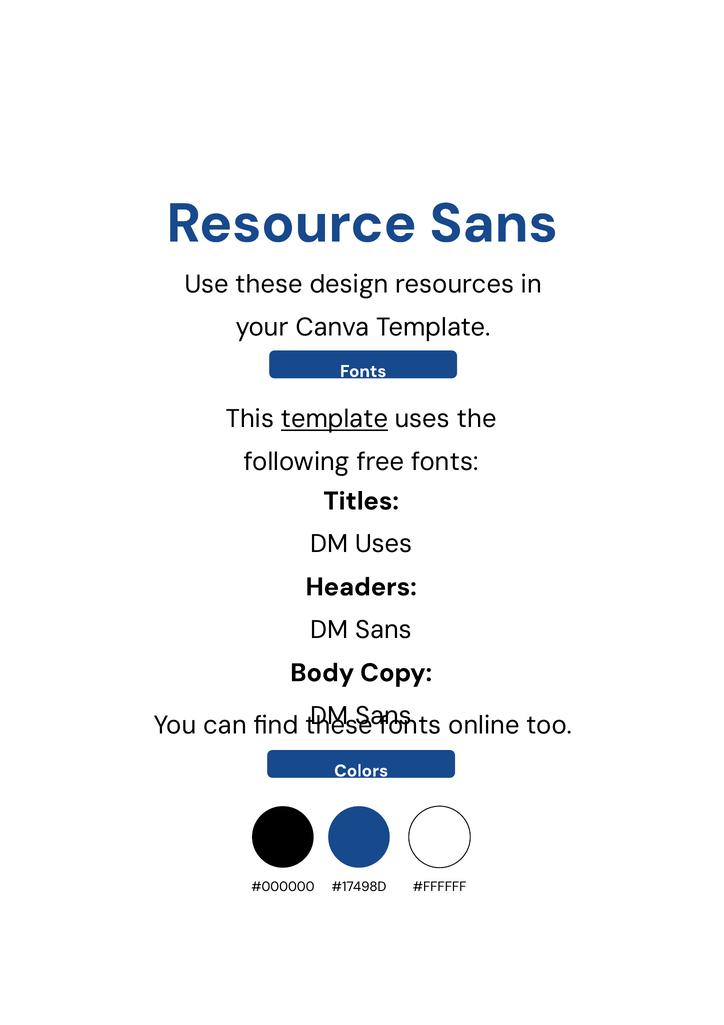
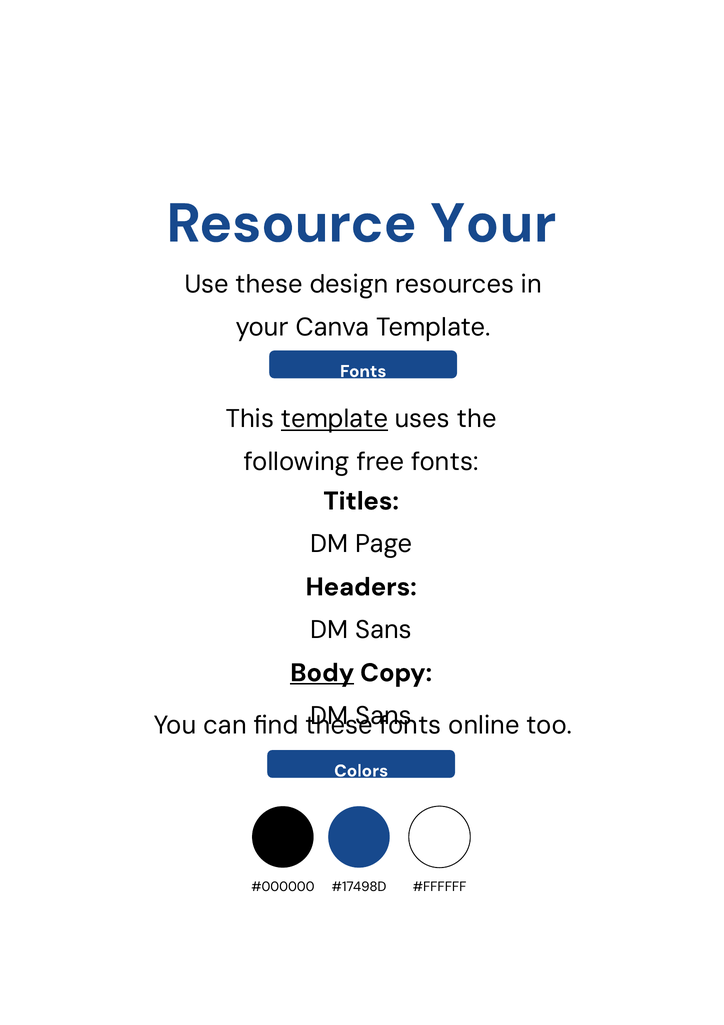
Resource Sans: Sans -> Your
DM Uses: Uses -> Page
Body underline: none -> present
